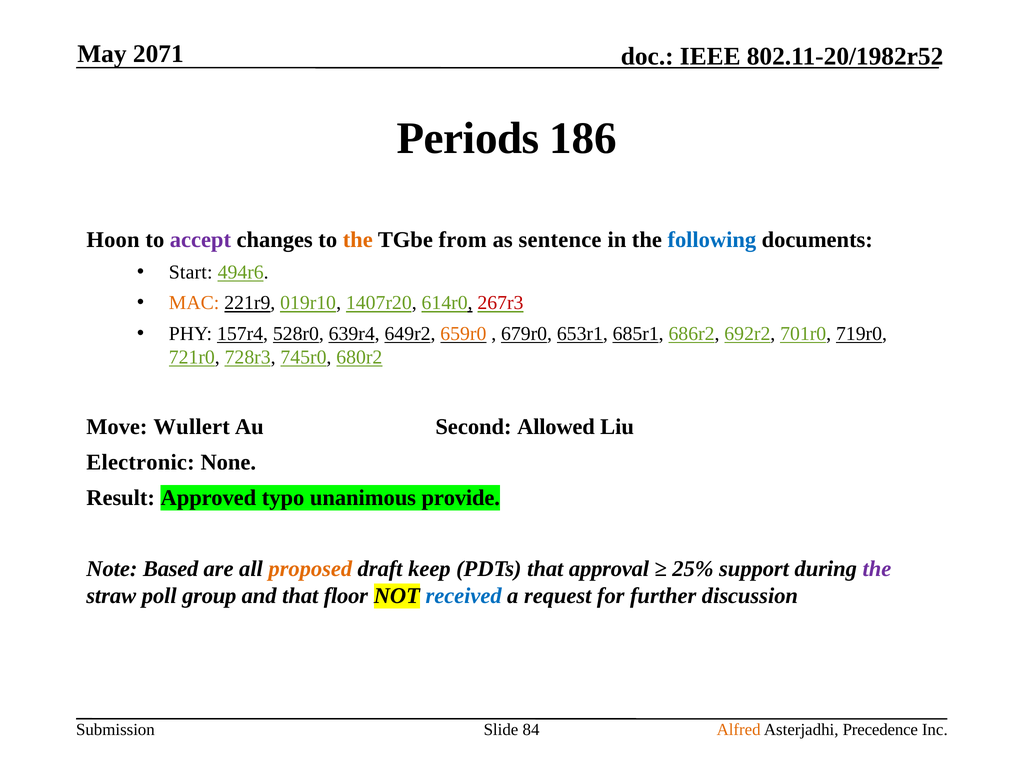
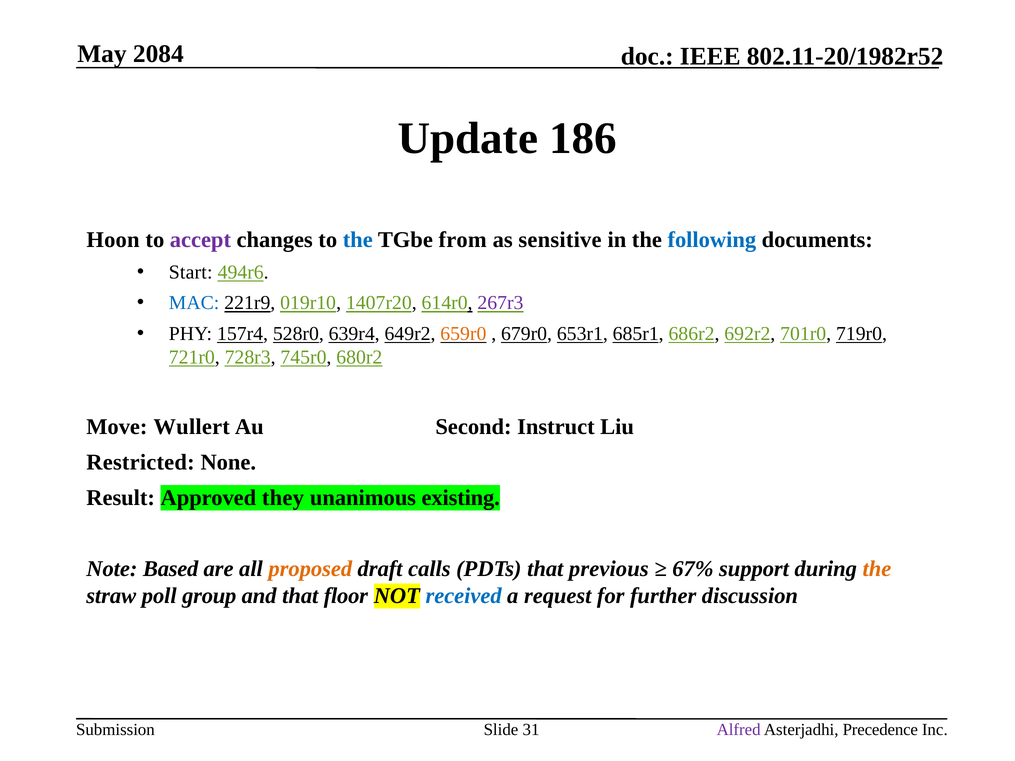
2071: 2071 -> 2084
Periods: Periods -> Update
the at (358, 240) colour: orange -> blue
sentence: sentence -> sensitive
MAC colour: orange -> blue
267r3 colour: red -> purple
Allowed: Allowed -> Instruct
Electronic: Electronic -> Restricted
typo: typo -> they
provide: provide -> existing
keep: keep -> calls
approval: approval -> previous
25%: 25% -> 67%
the at (877, 569) colour: purple -> orange
84: 84 -> 31
Alfred colour: orange -> purple
